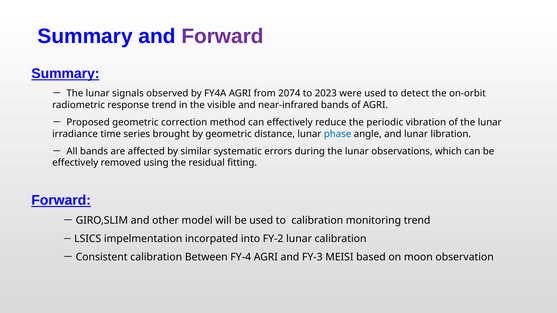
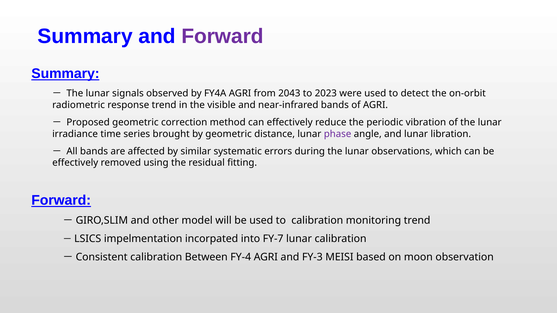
2074: 2074 -> 2043
phase colour: blue -> purple
FY-2: FY-2 -> FY-7
